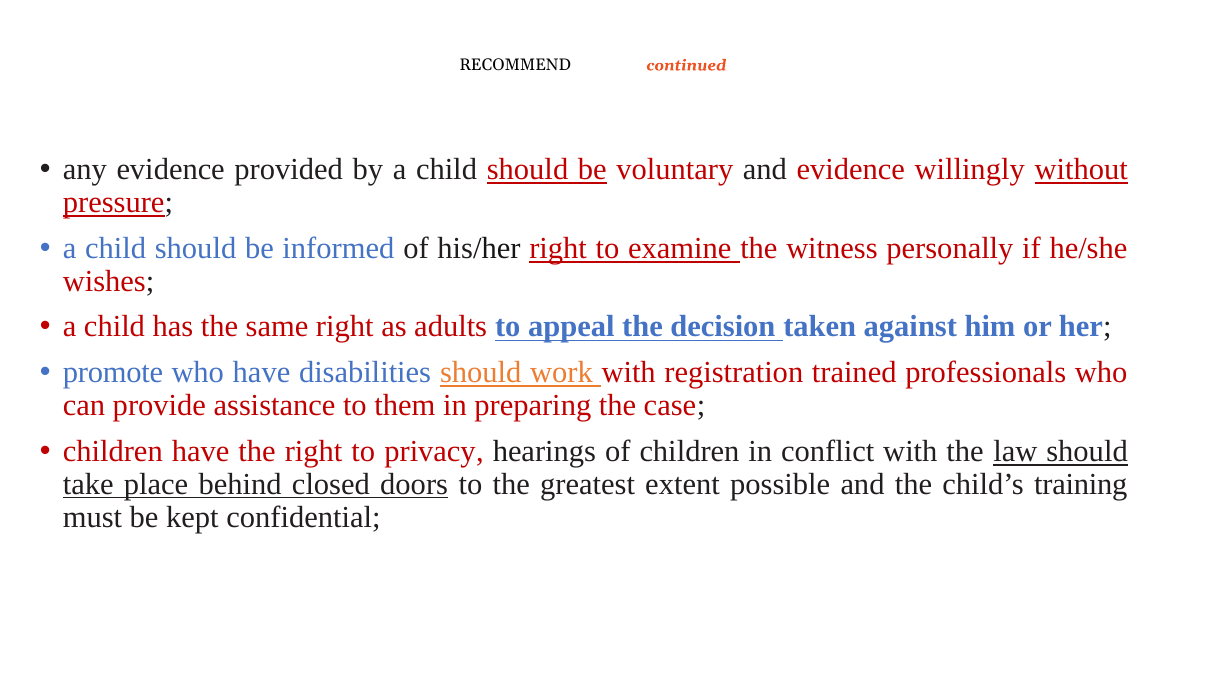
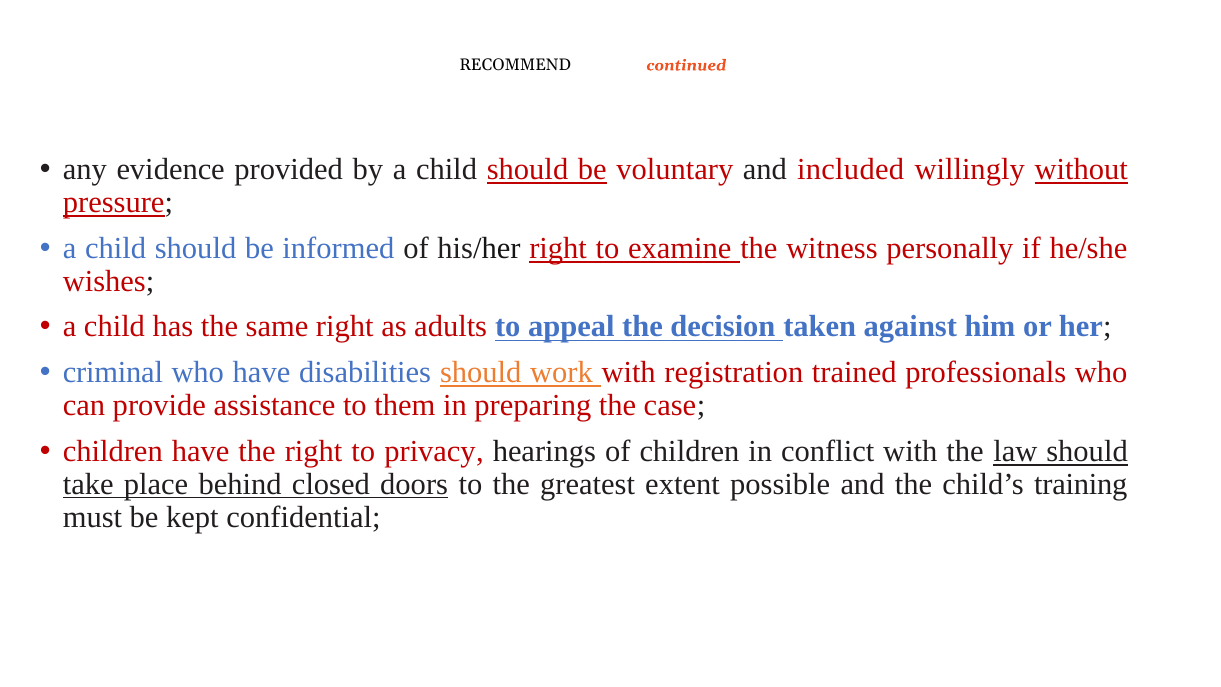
and evidence: evidence -> included
promote: promote -> criminal
